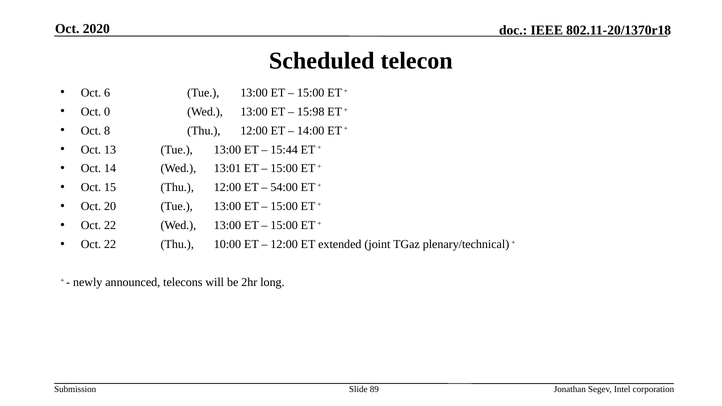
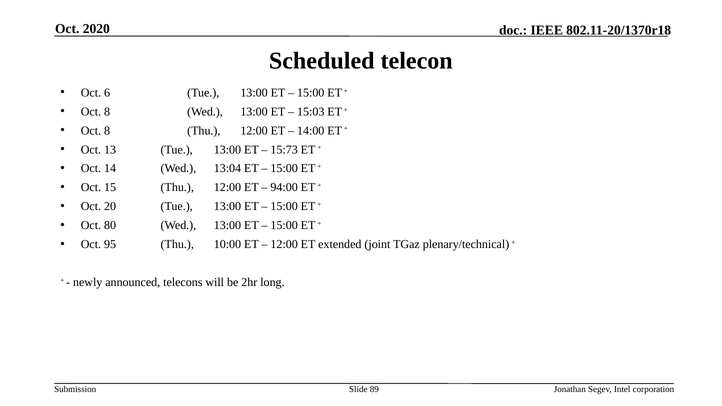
0 at (107, 112): 0 -> 8
15:98: 15:98 -> 15:03
15:44: 15:44 -> 15:73
13:01: 13:01 -> 13:04
54:00: 54:00 -> 94:00
22 at (110, 225): 22 -> 80
22 at (110, 244): 22 -> 95
